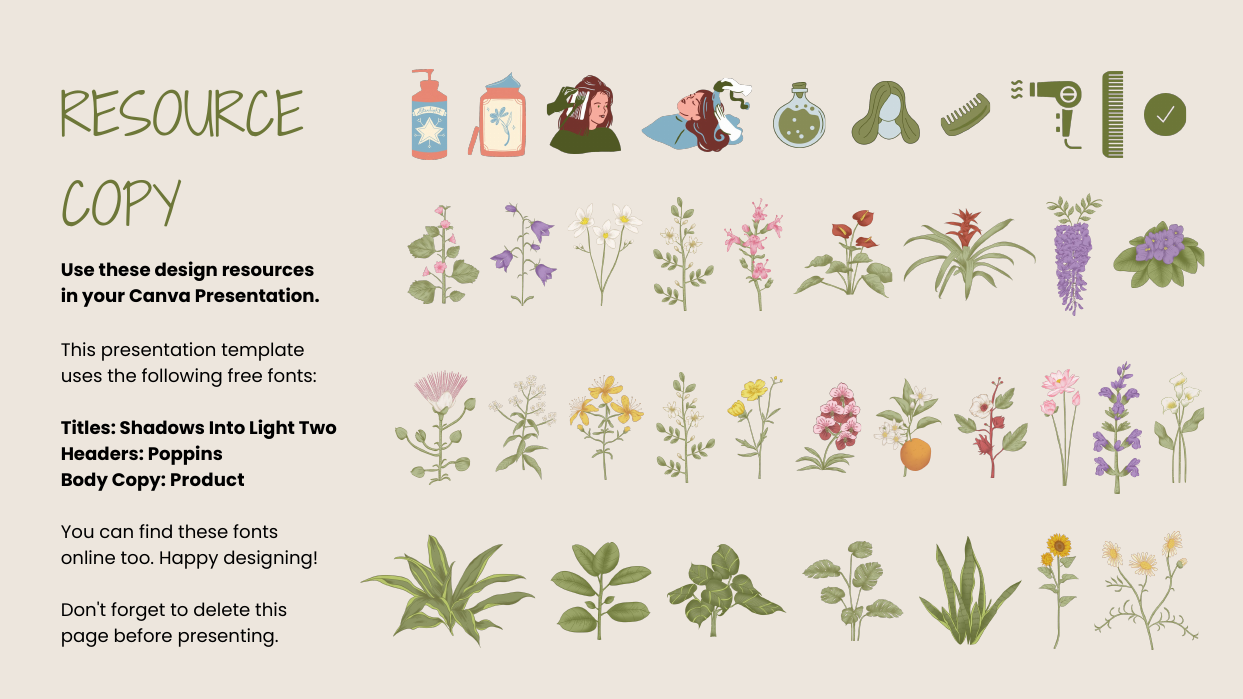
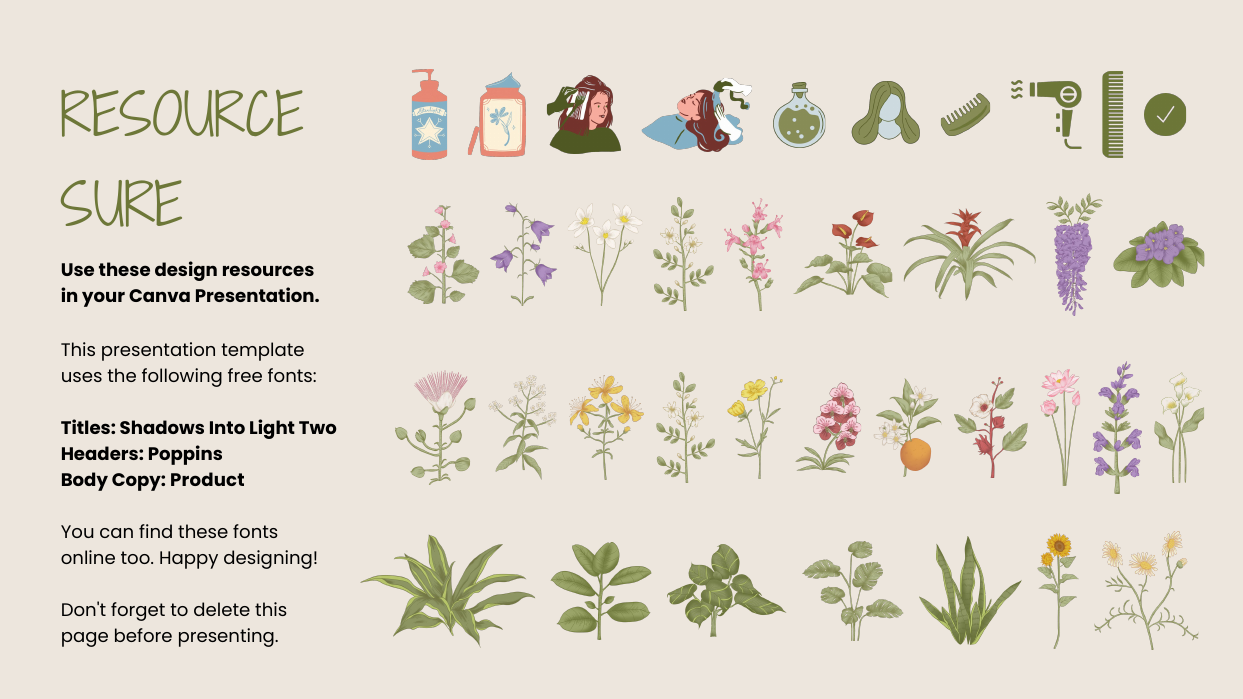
COPY at (122, 208): COPY -> SURE
